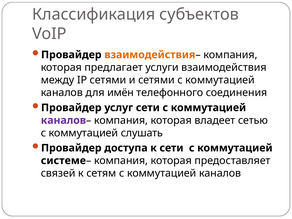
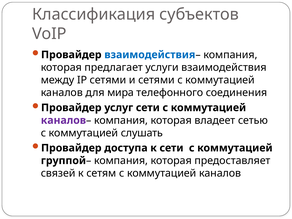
взаимодействия at (150, 55) colour: orange -> blue
имён: имён -> мира
системе: системе -> группой
